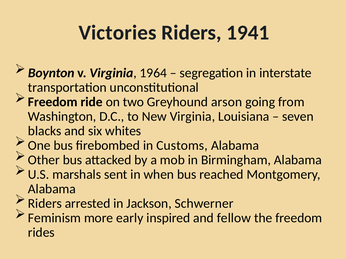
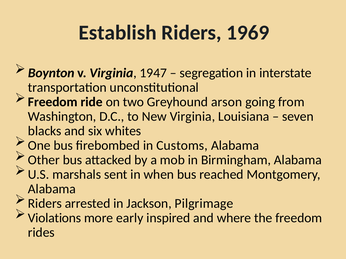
Victories: Victories -> Establish
1941: 1941 -> 1969
1964: 1964 -> 1947
Schwerner: Schwerner -> Pilgrimage
Feminism: Feminism -> Violations
fellow: fellow -> where
